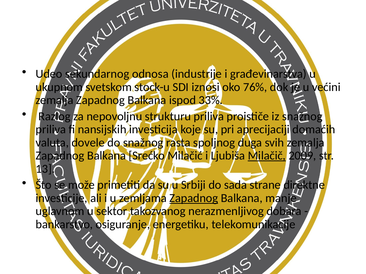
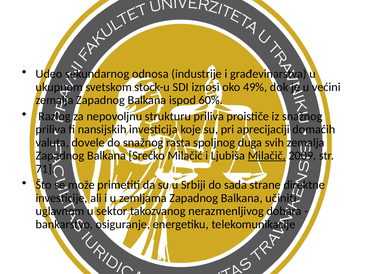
76%: 76% -> 49%
33%: 33% -> 60%
13: 13 -> 71
Zapadnog at (194, 198) underline: present -> none
manje: manje -> učiniti
